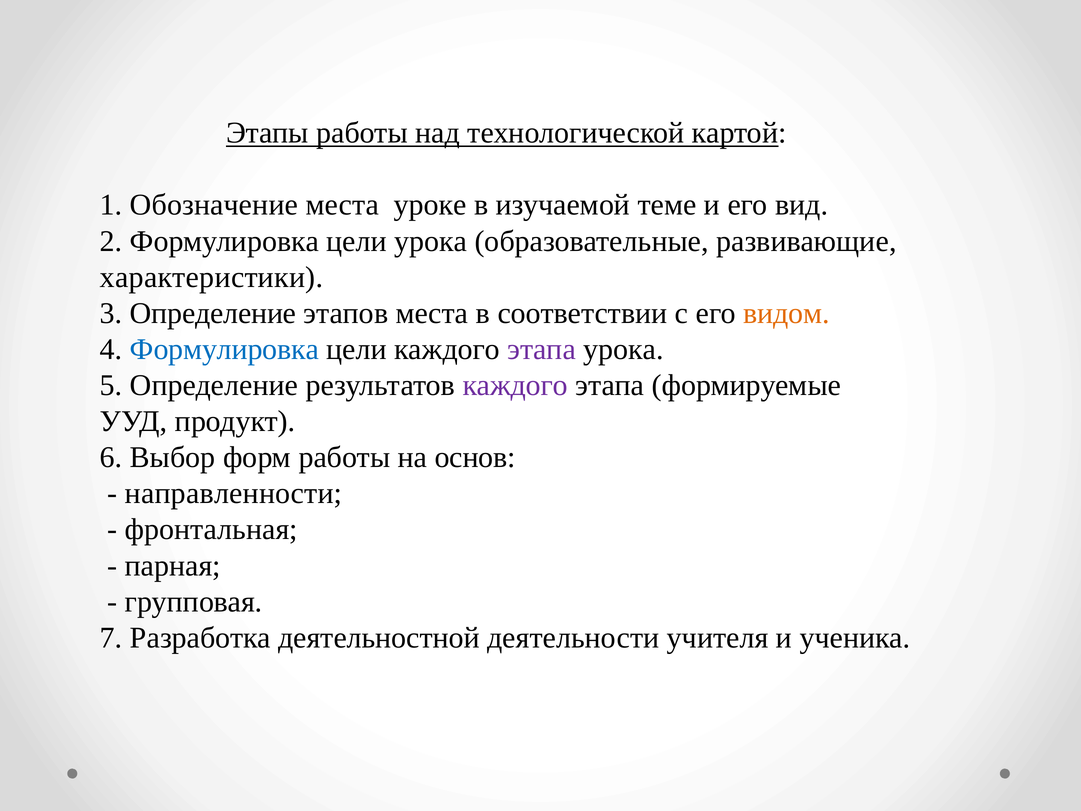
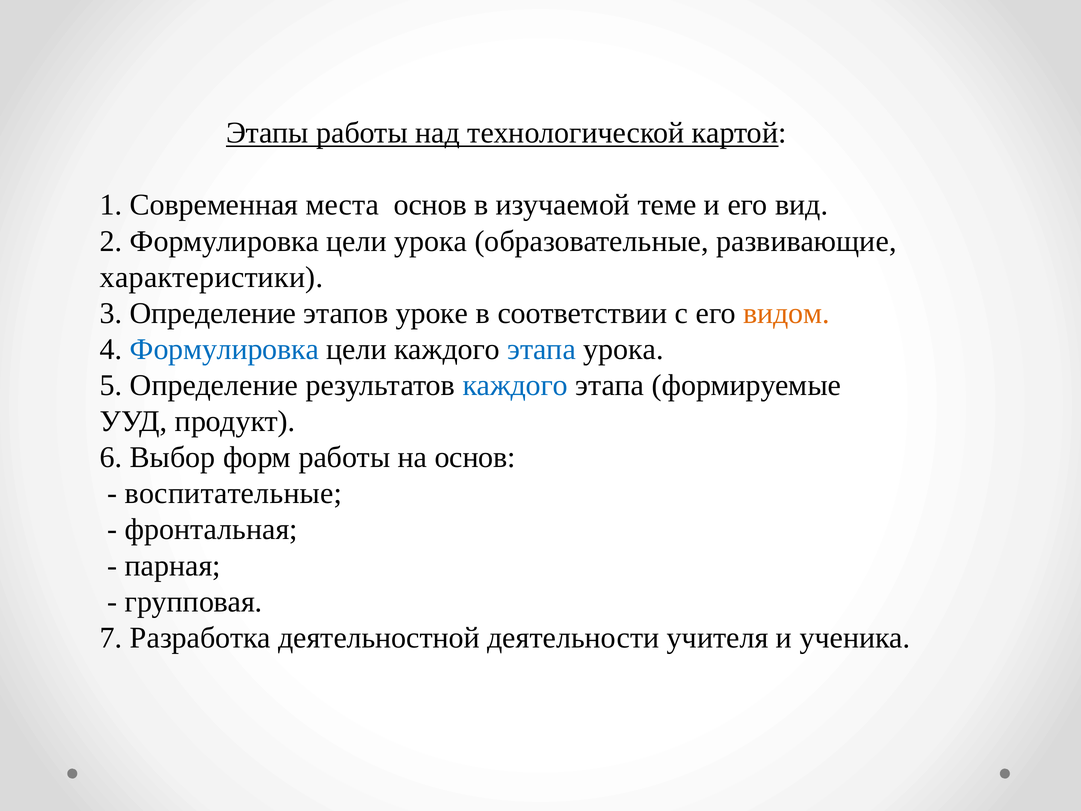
Обозначение: Обозначение -> Современная
места уроке: уроке -> основ
этапов места: места -> уроке
этапа at (542, 349) colour: purple -> blue
каждого at (515, 385) colour: purple -> blue
направленности: направленности -> воспитательные
